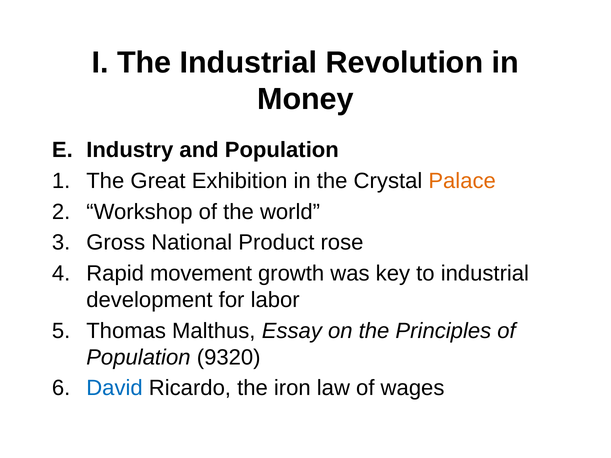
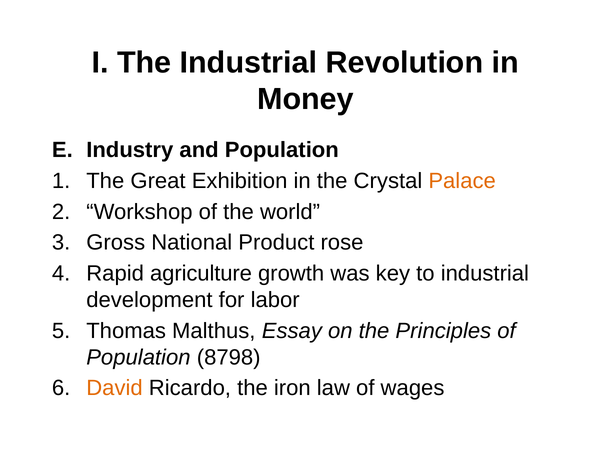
movement: movement -> agriculture
9320: 9320 -> 8798
David colour: blue -> orange
